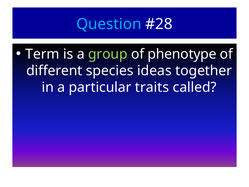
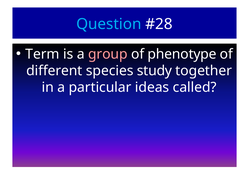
group colour: light green -> pink
ideas: ideas -> study
traits: traits -> ideas
